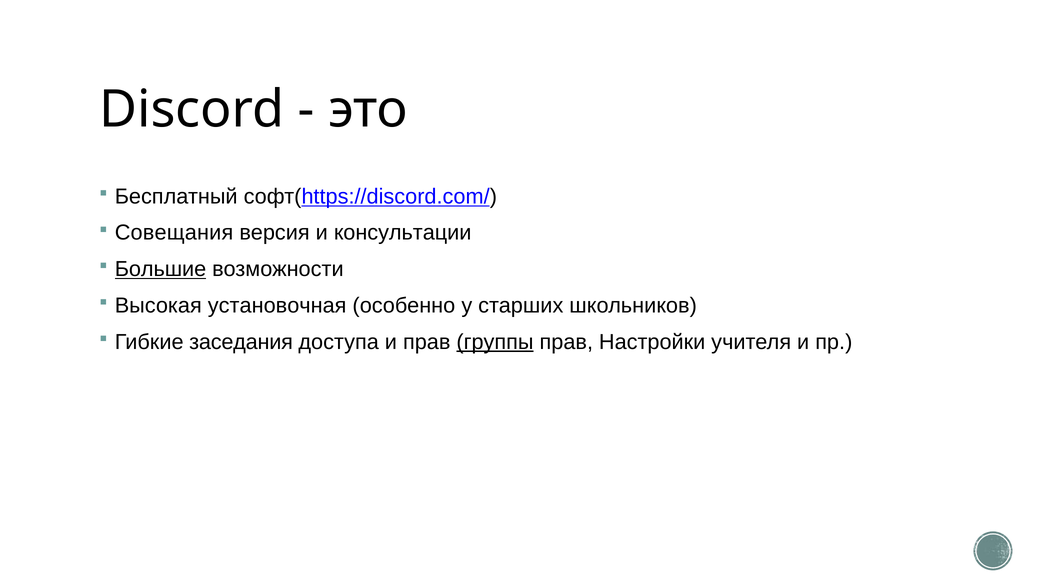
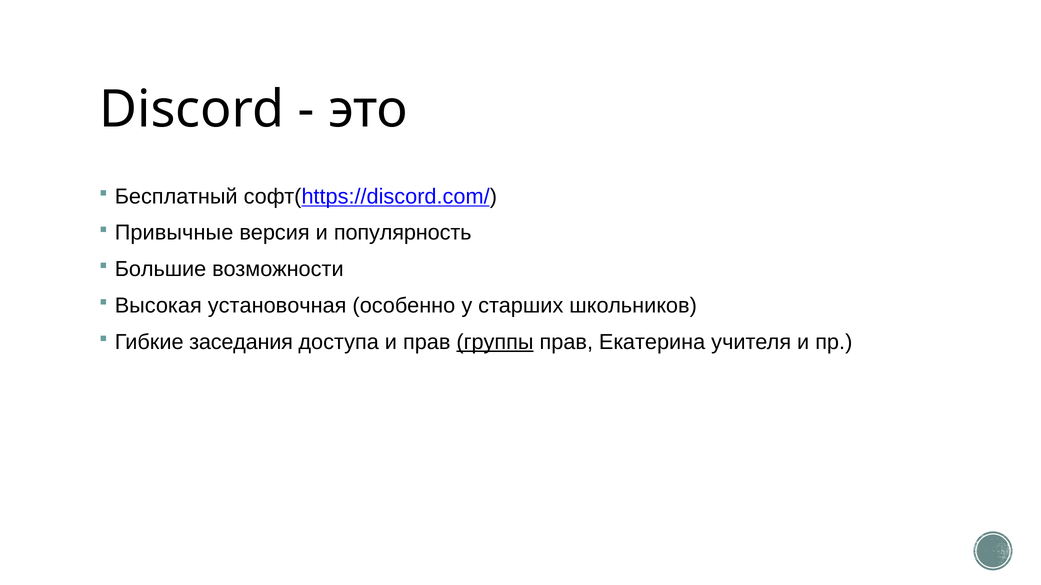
Совещания: Совещания -> Привычные
консультации: консультации -> популярность
Большие underline: present -> none
Настройки: Настройки -> Екатерина
